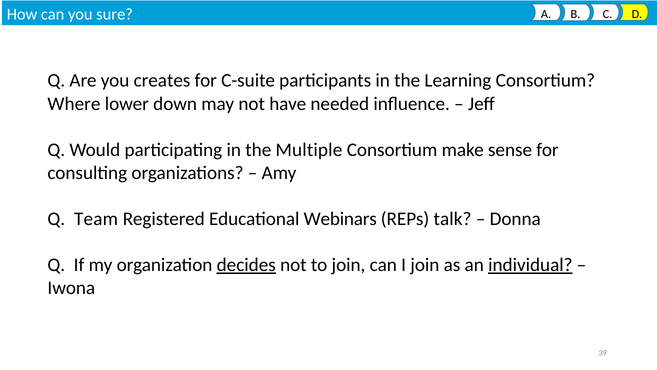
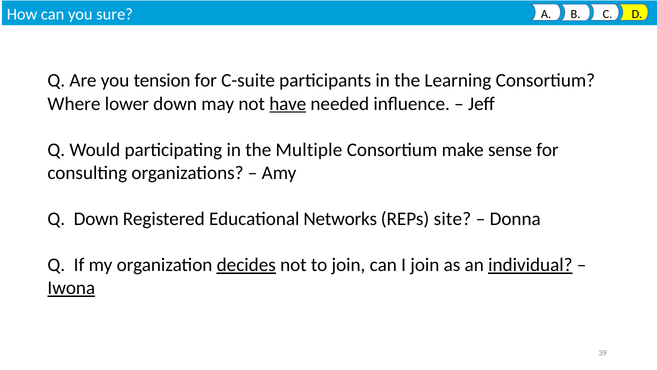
creates: creates -> tension
have underline: none -> present
Q Team: Team -> Down
Webinars: Webinars -> Networks
talk: talk -> site
Iwona underline: none -> present
